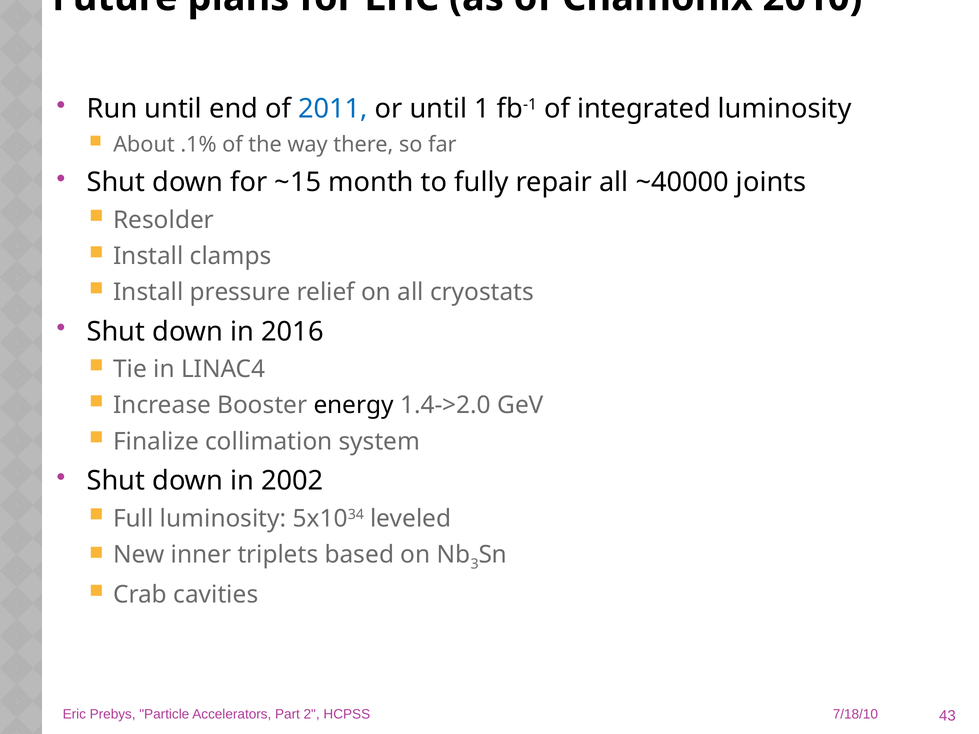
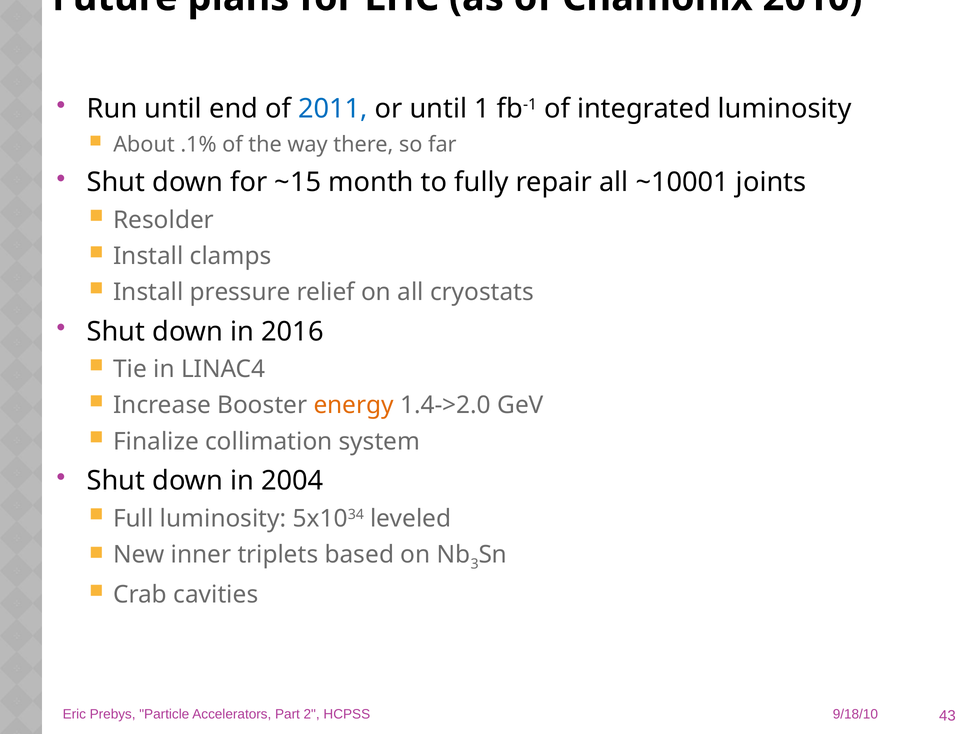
~40000: ~40000 -> ~10001
energy colour: black -> orange
2002: 2002 -> 2004
7/18/10: 7/18/10 -> 9/18/10
